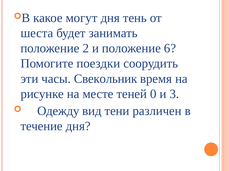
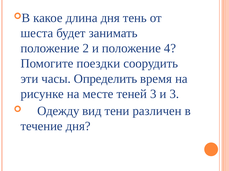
могут: могут -> длина
6: 6 -> 4
Свекольник: Свекольник -> Определить
теней 0: 0 -> 3
